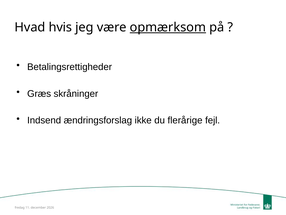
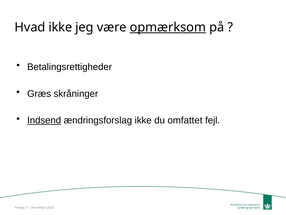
Hvad hvis: hvis -> ikke
Indsend underline: none -> present
flerårige: flerårige -> omfattet
